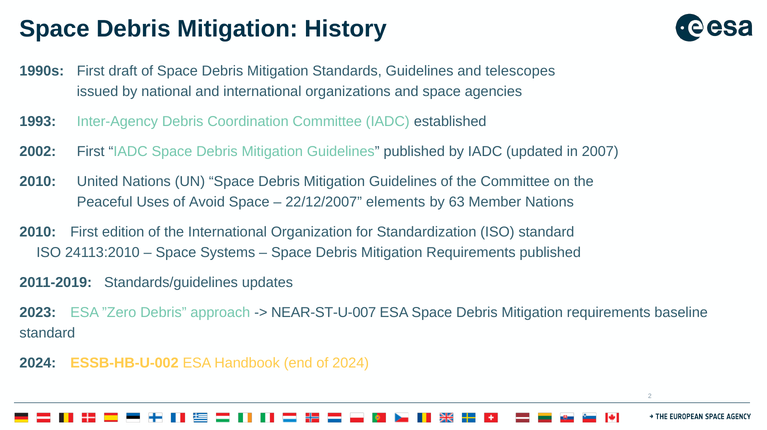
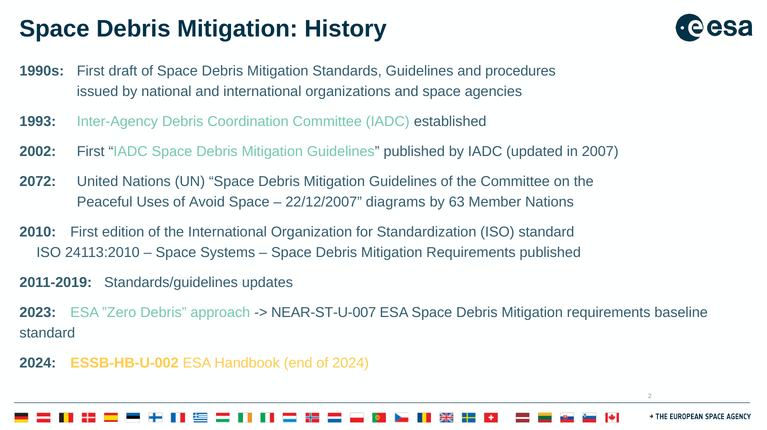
telescopes: telescopes -> procedures
2010 at (38, 182): 2010 -> 2072
elements: elements -> diagrams
